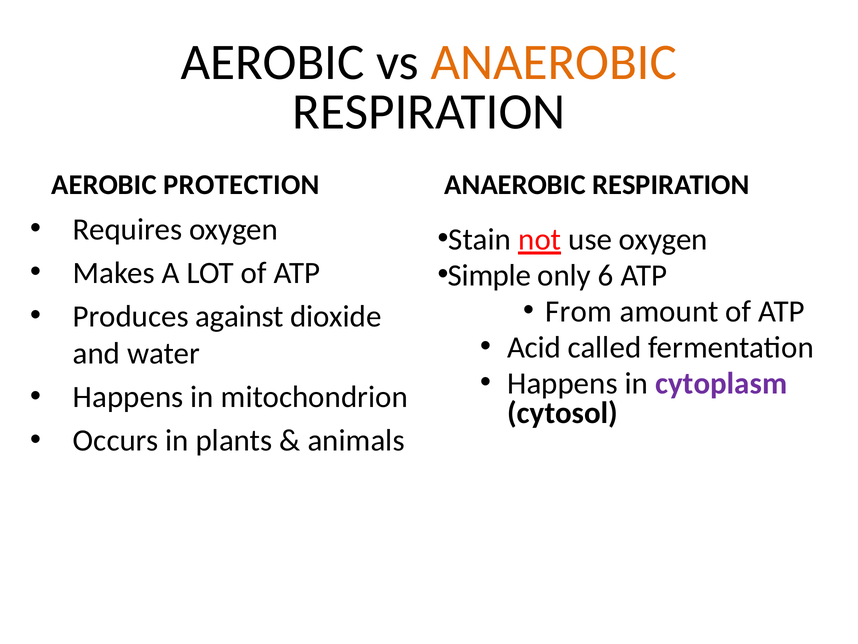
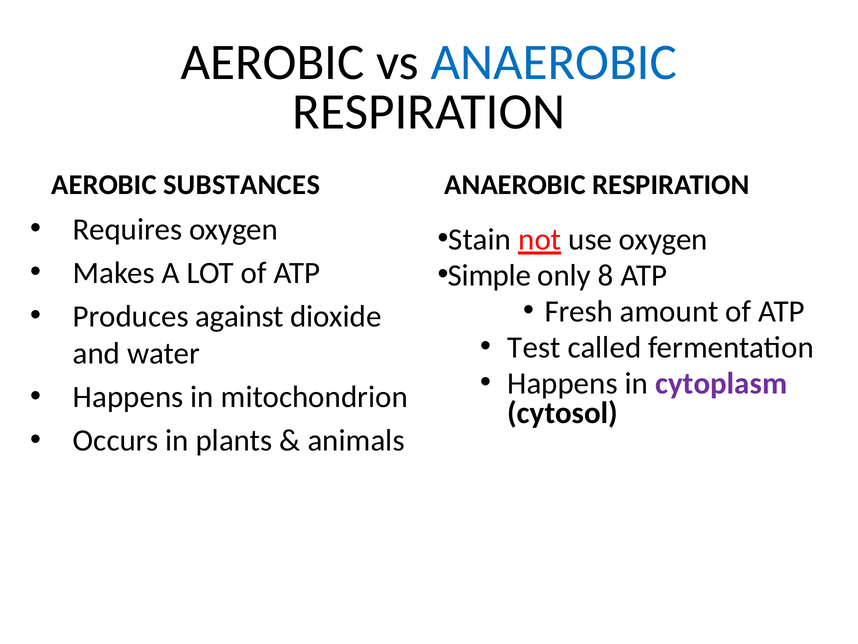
ANAEROBIC at (554, 62) colour: orange -> blue
PROTECTION: PROTECTION -> SUBSTANCES
6: 6 -> 8
From: From -> Fresh
Acid: Acid -> Test
